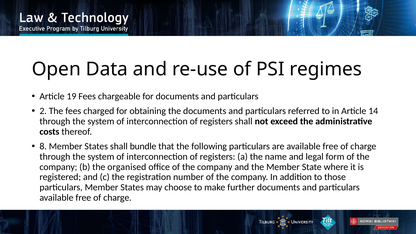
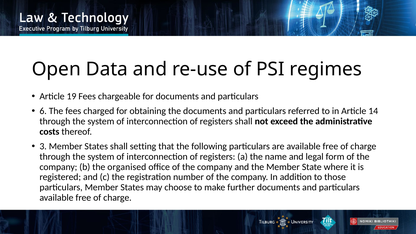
2: 2 -> 6
8: 8 -> 3
bundle: bundle -> setting
